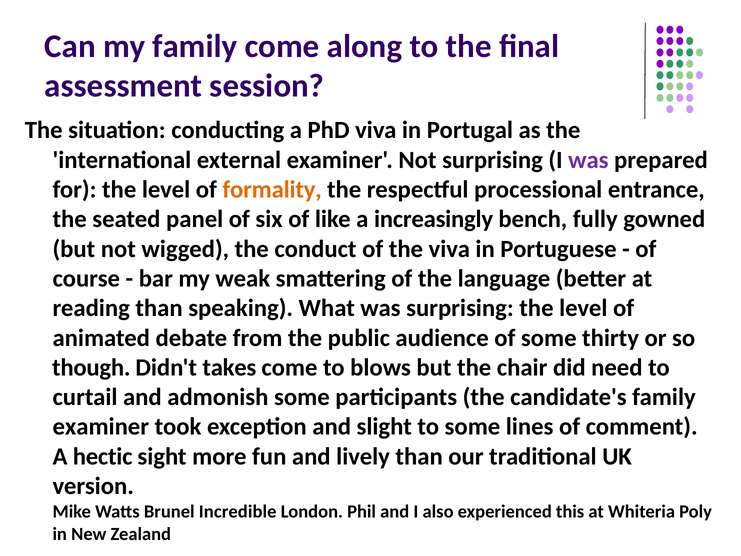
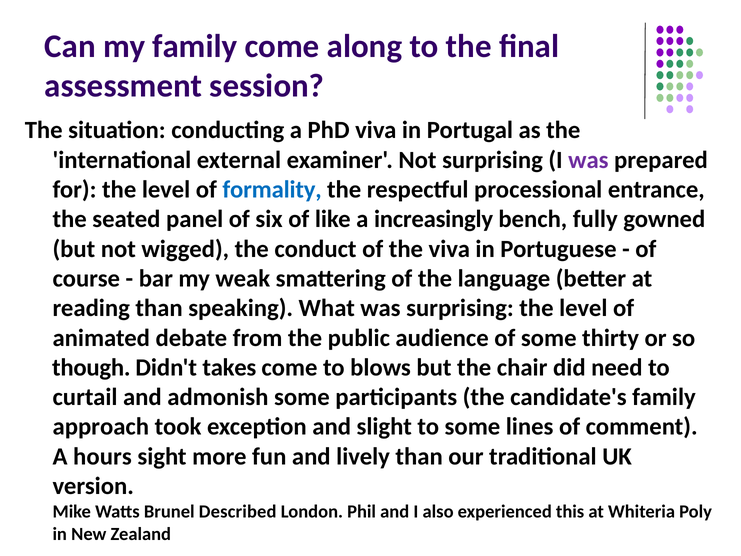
formality colour: orange -> blue
examiner at (101, 427): examiner -> approach
hectic: hectic -> hours
Incredible: Incredible -> Described
